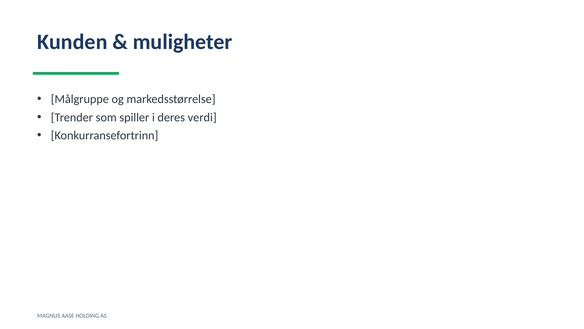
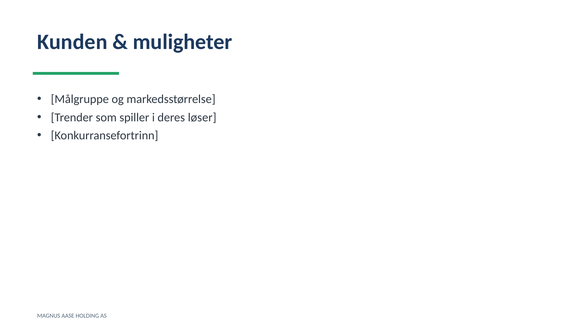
verdi: verdi -> løser
